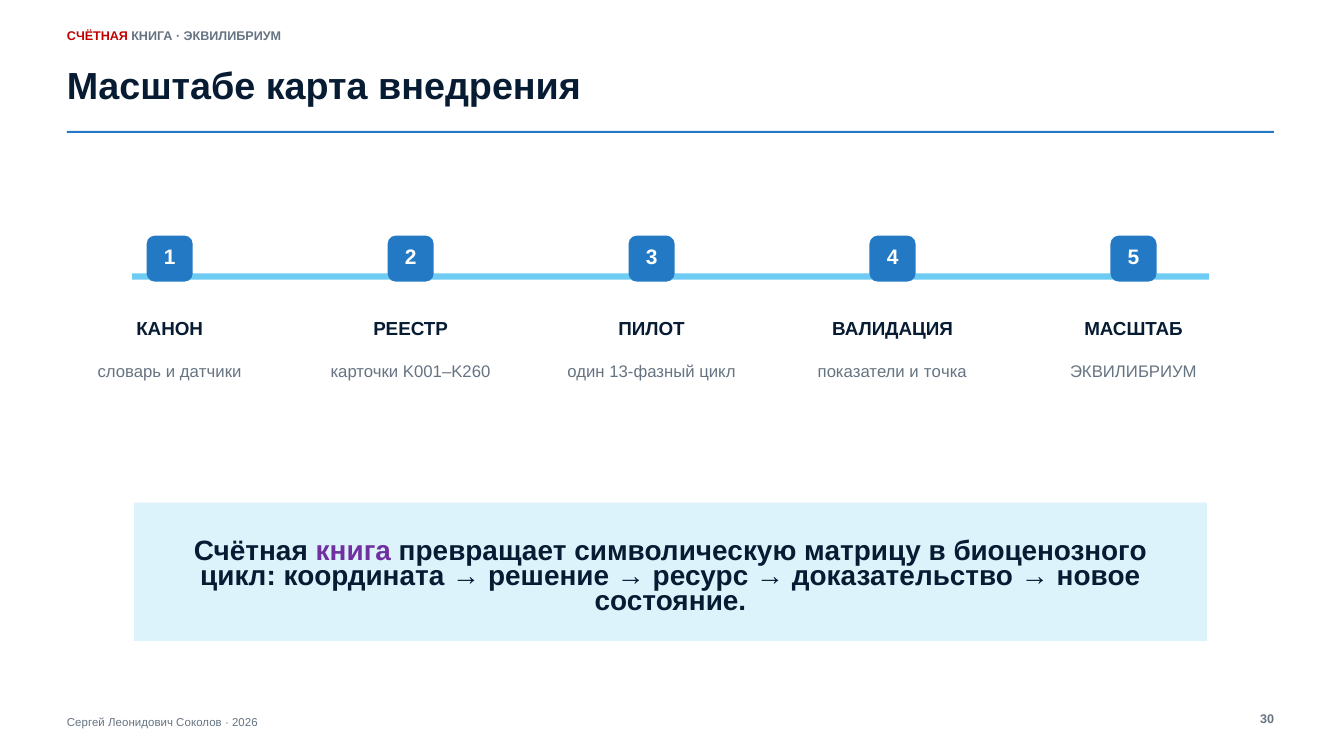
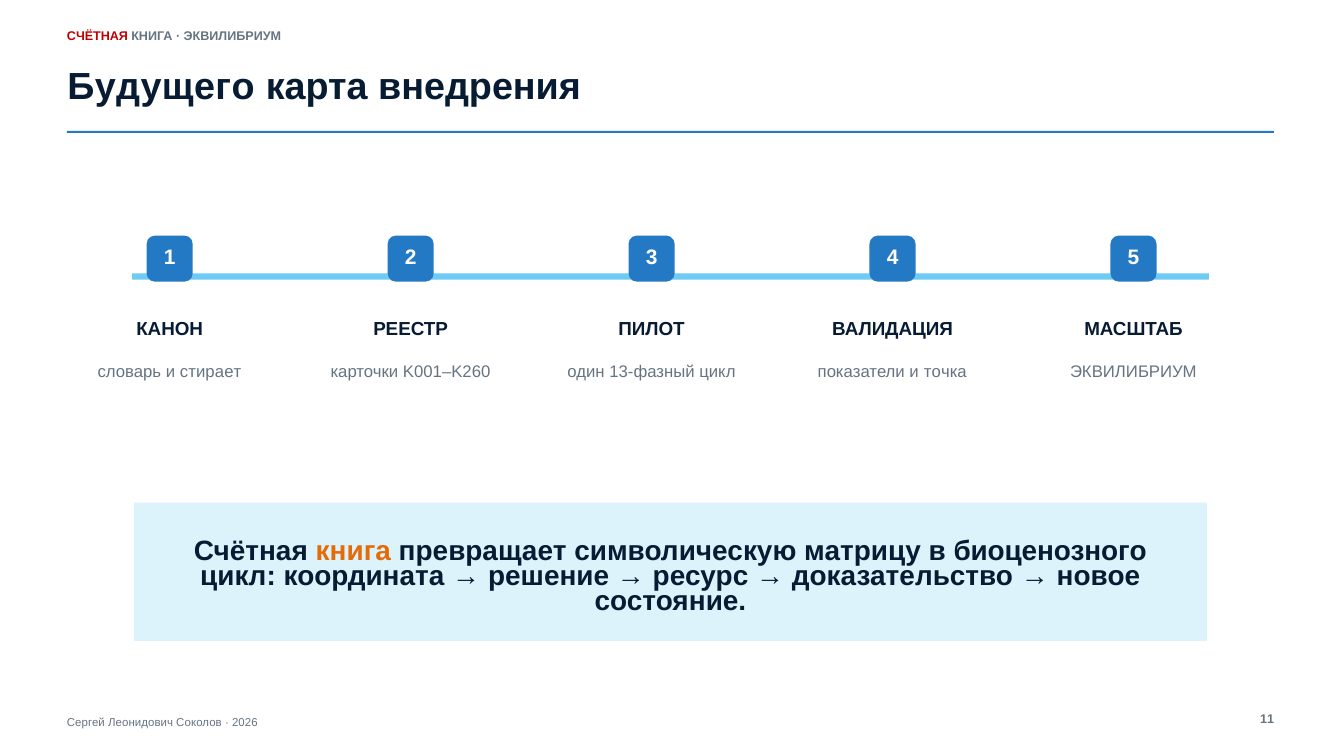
Масштабе: Масштабе -> Будущего
датчики: датчики -> стирает
книга at (353, 551) colour: purple -> orange
30: 30 -> 11
